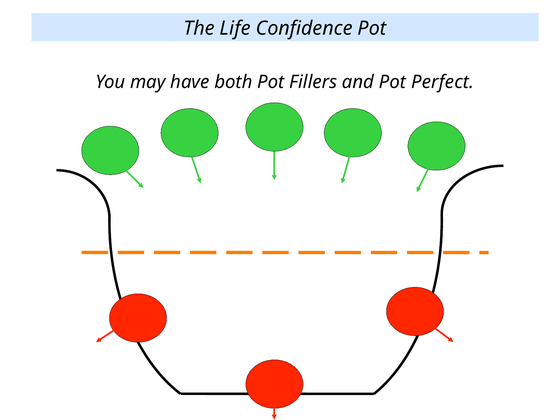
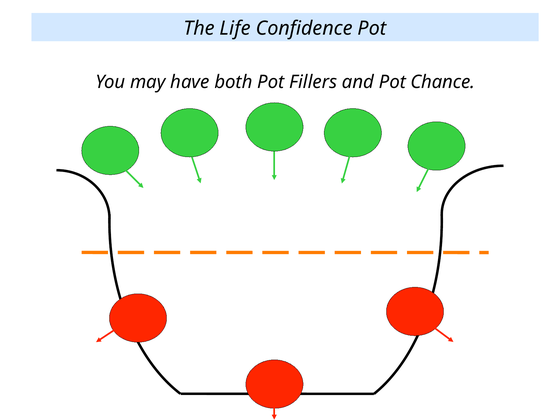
Perfect: Perfect -> Chance
